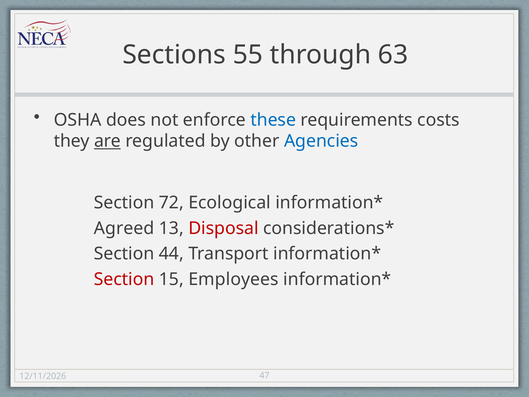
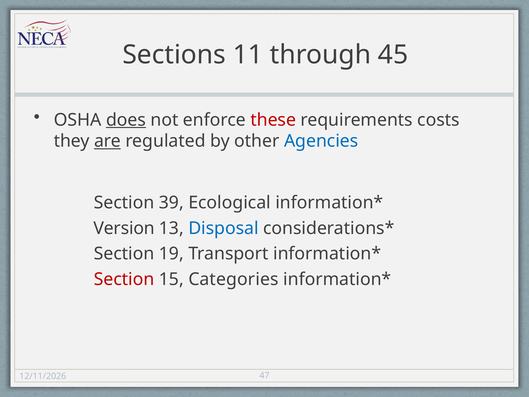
55: 55 -> 11
63: 63 -> 45
does underline: none -> present
these colour: blue -> red
72: 72 -> 39
Agreed: Agreed -> Version
Disposal colour: red -> blue
44: 44 -> 19
Employees: Employees -> Categories
